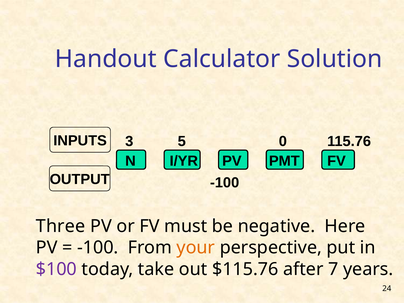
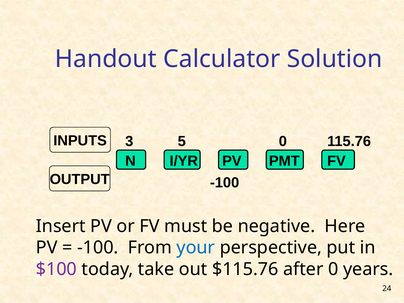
Three: Three -> Insert
your colour: orange -> blue
after 7: 7 -> 0
